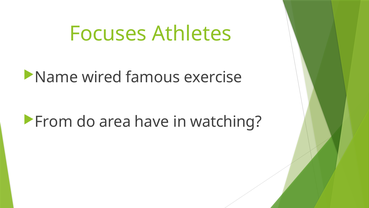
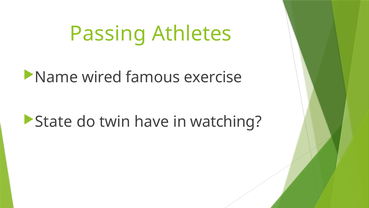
Focuses: Focuses -> Passing
From: From -> State
area: area -> twin
